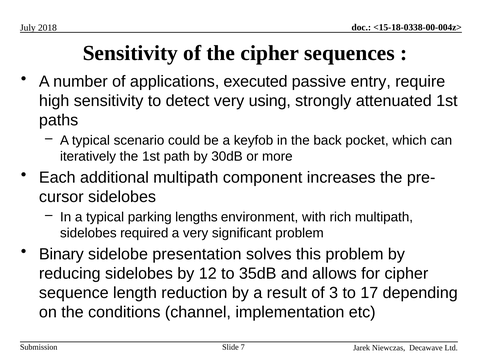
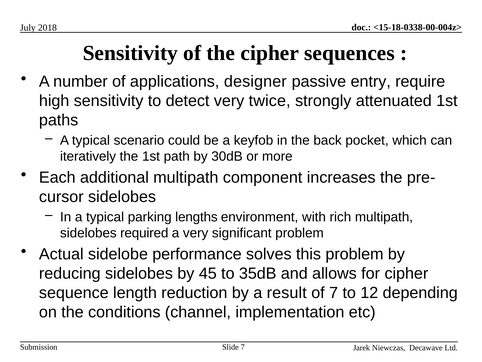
executed: executed -> designer
using: using -> twice
Binary: Binary -> Actual
presentation: presentation -> performance
12: 12 -> 45
of 3: 3 -> 7
17: 17 -> 12
